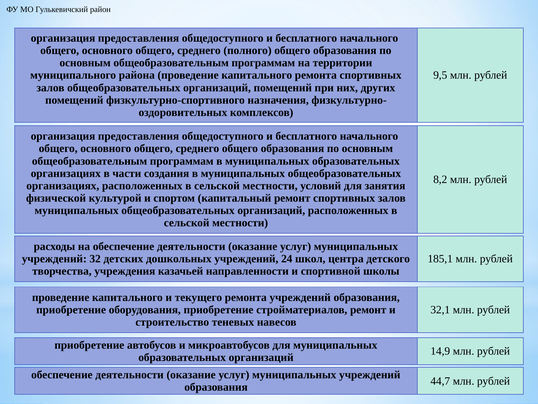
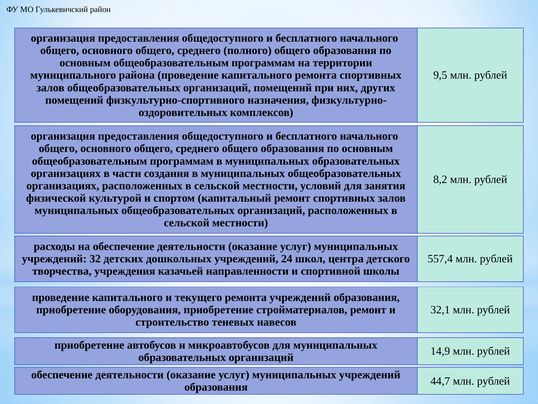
185,1: 185,1 -> 557,4
